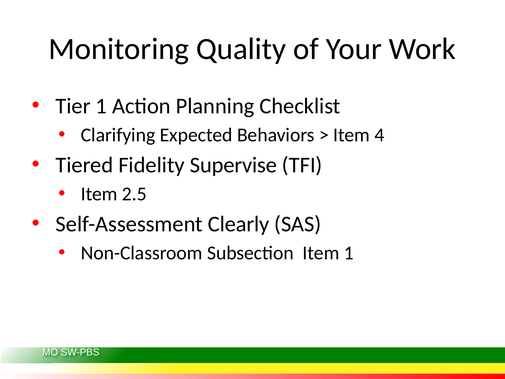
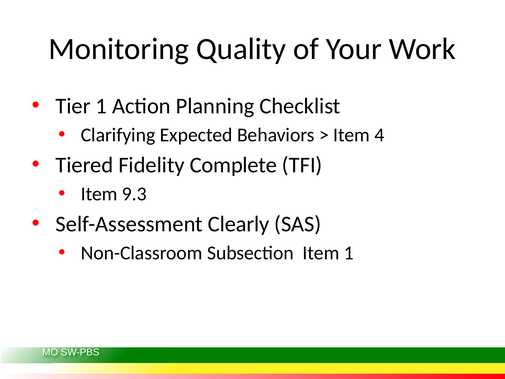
Supervise: Supervise -> Complete
2.5: 2.5 -> 9.3
